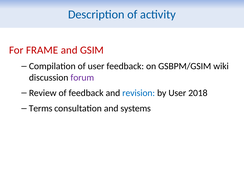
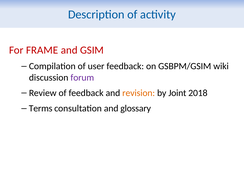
revision colour: blue -> orange
by User: User -> Joint
systems: systems -> glossary
